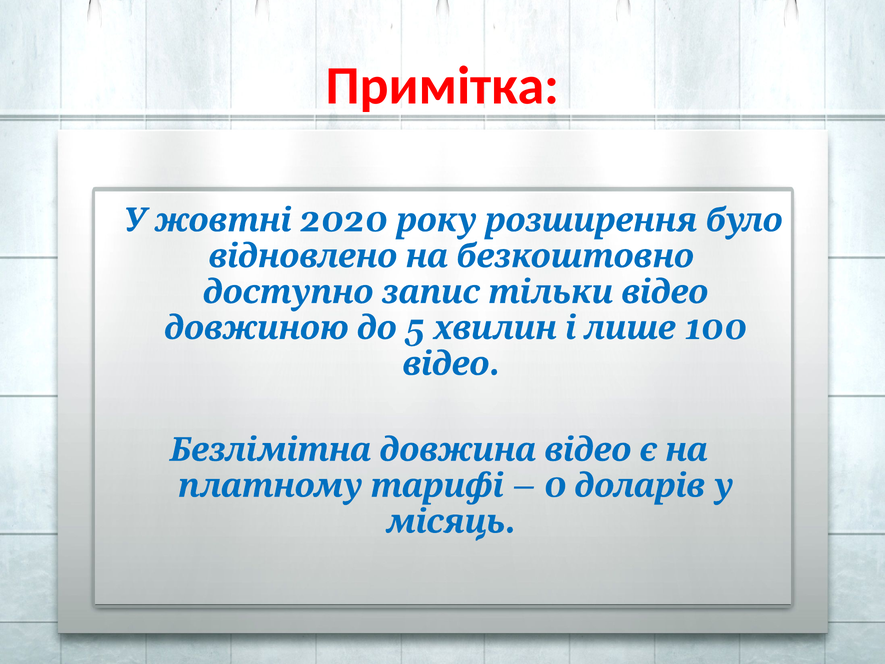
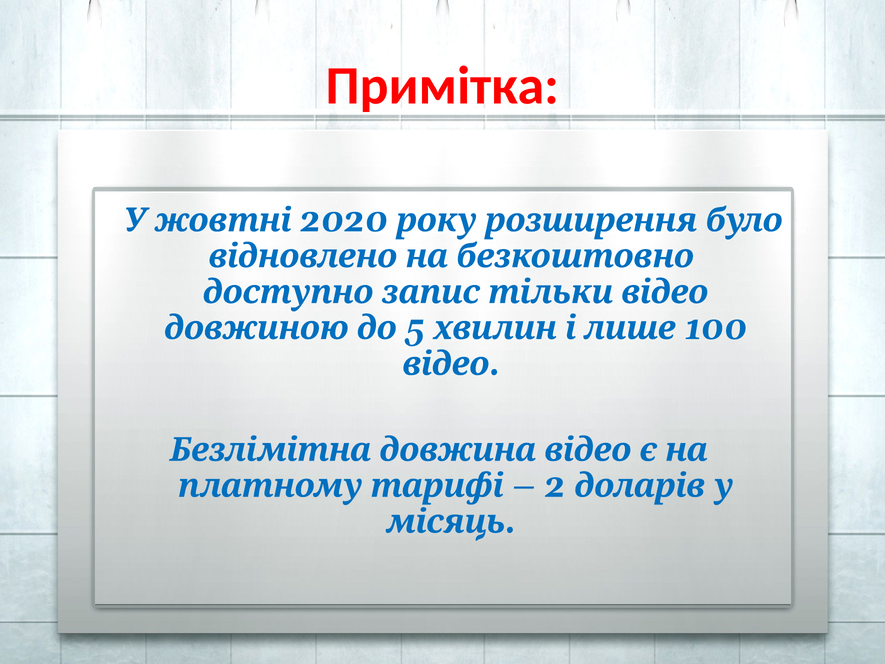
0: 0 -> 2
